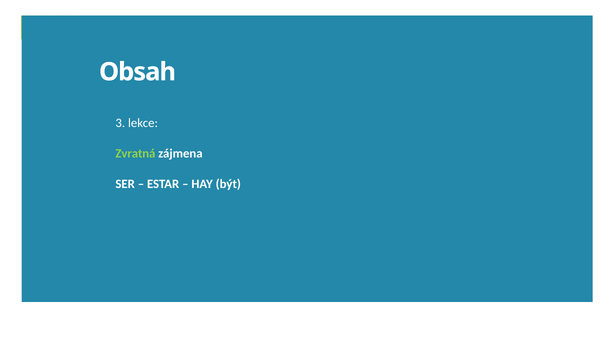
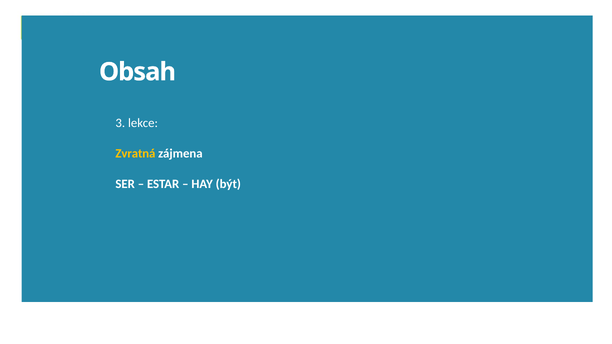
Zvratná colour: light green -> yellow
